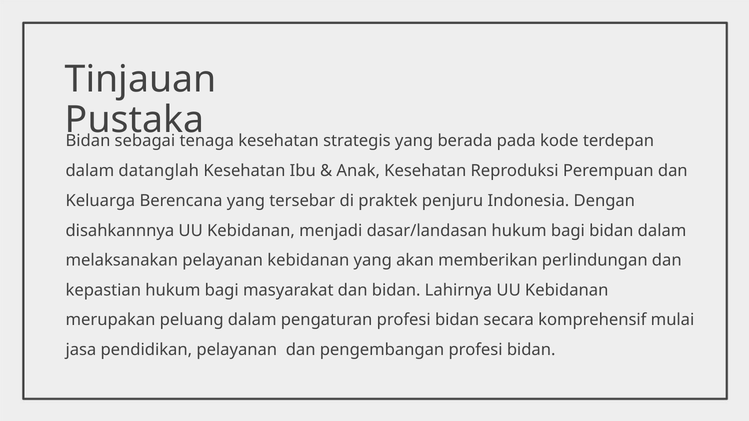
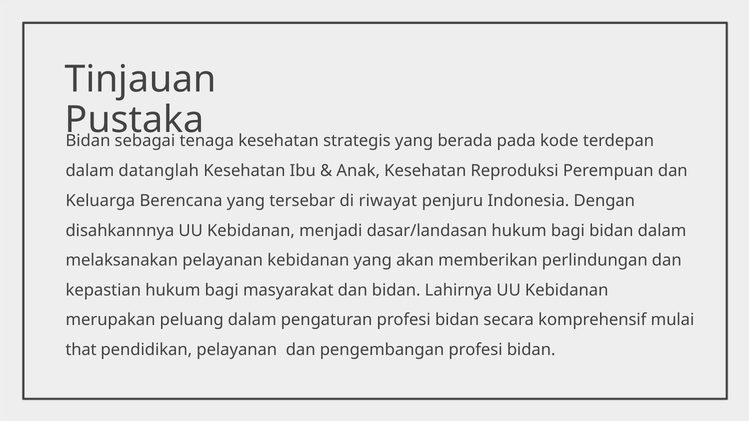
praktek: praktek -> riwayat
jasa: jasa -> that
